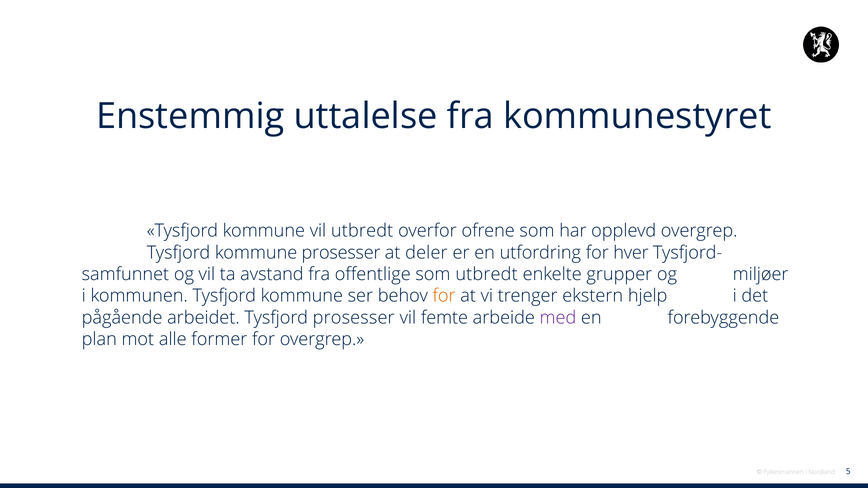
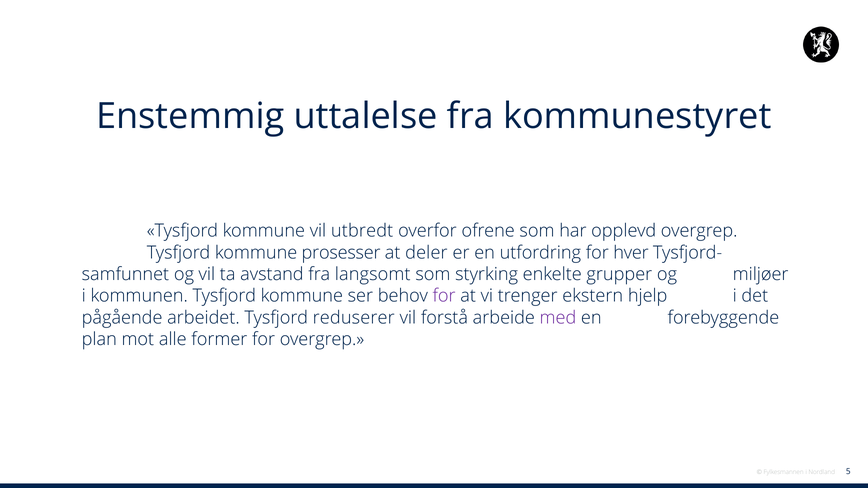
offentlige: offentlige -> langsomt
som utbredt: utbredt -> styrking
for at (444, 296) colour: orange -> purple
Tysfjord prosesser: prosesser -> reduserer
femte: femte -> forstå
